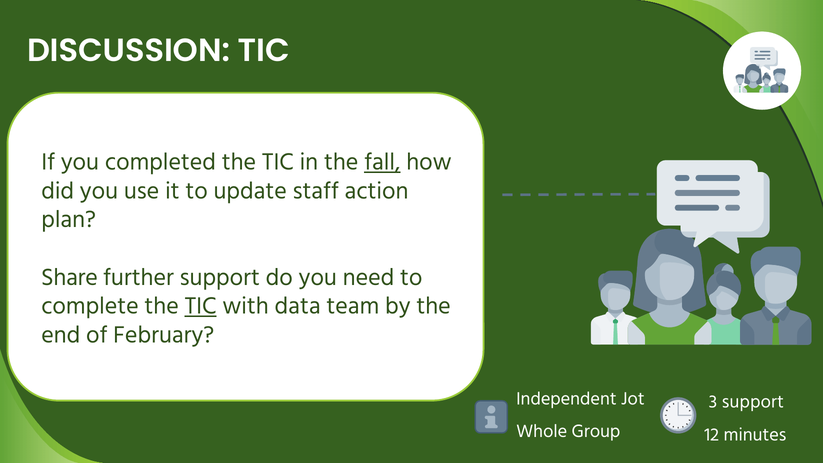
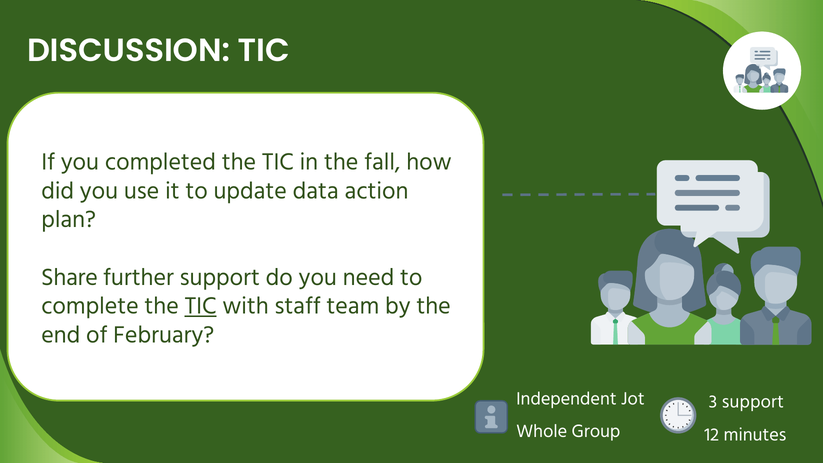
fall underline: present -> none
staff: staff -> data
data: data -> staff
